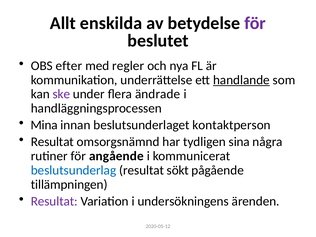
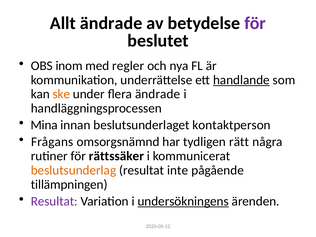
Allt enskilda: enskilda -> ändrade
efter: efter -> inom
ske colour: purple -> orange
Resultat at (52, 142): Resultat -> Frågans
sina: sina -> rätt
angående: angående -> rättssäker
beslutsunderlag colour: blue -> orange
sökt: sökt -> inte
undersökningens underline: none -> present
